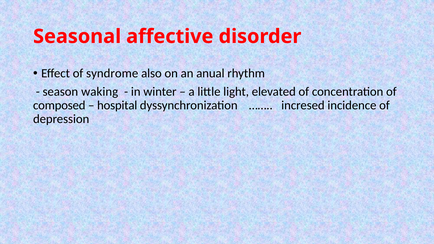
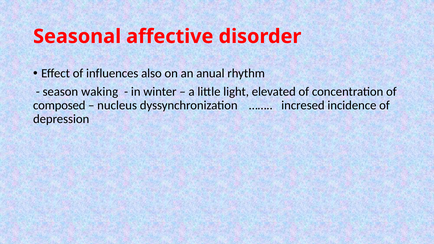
syndrome: syndrome -> influences
hospital: hospital -> nucleus
